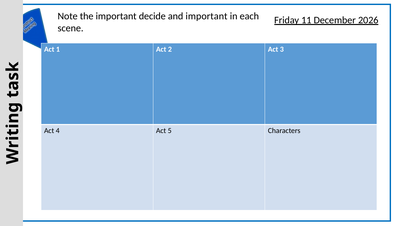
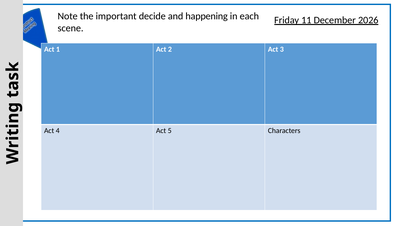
and important: important -> happening
